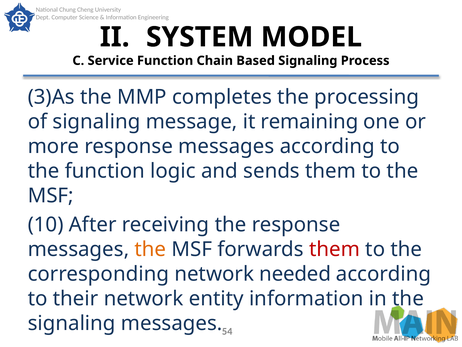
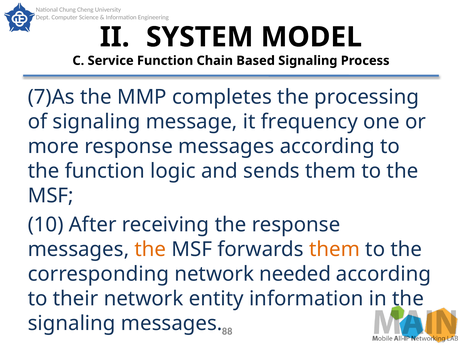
3)As: 3)As -> 7)As
remaining: remaining -> frequency
them at (335, 249) colour: red -> orange
54: 54 -> 88
